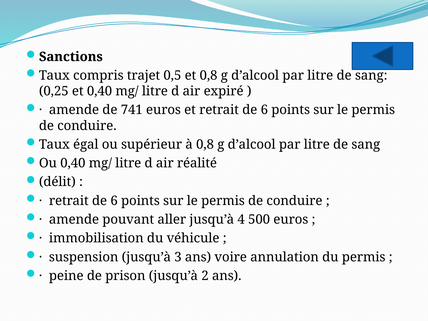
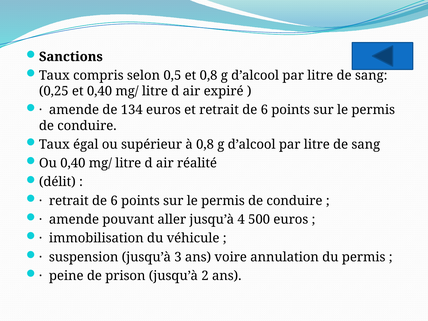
trajet: trajet -> selon
741: 741 -> 134
